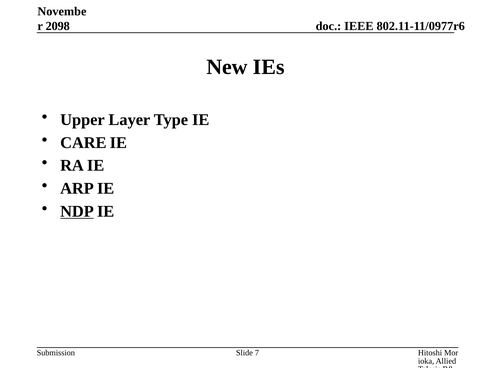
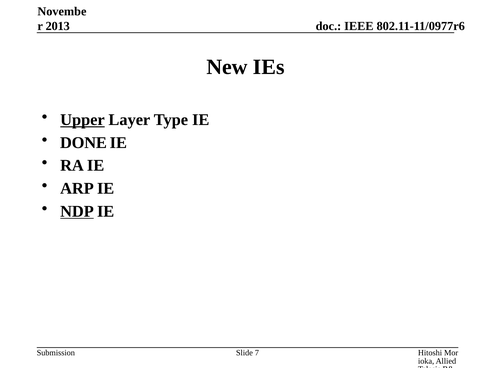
2098: 2098 -> 2013
Upper underline: none -> present
CARE: CARE -> DONE
